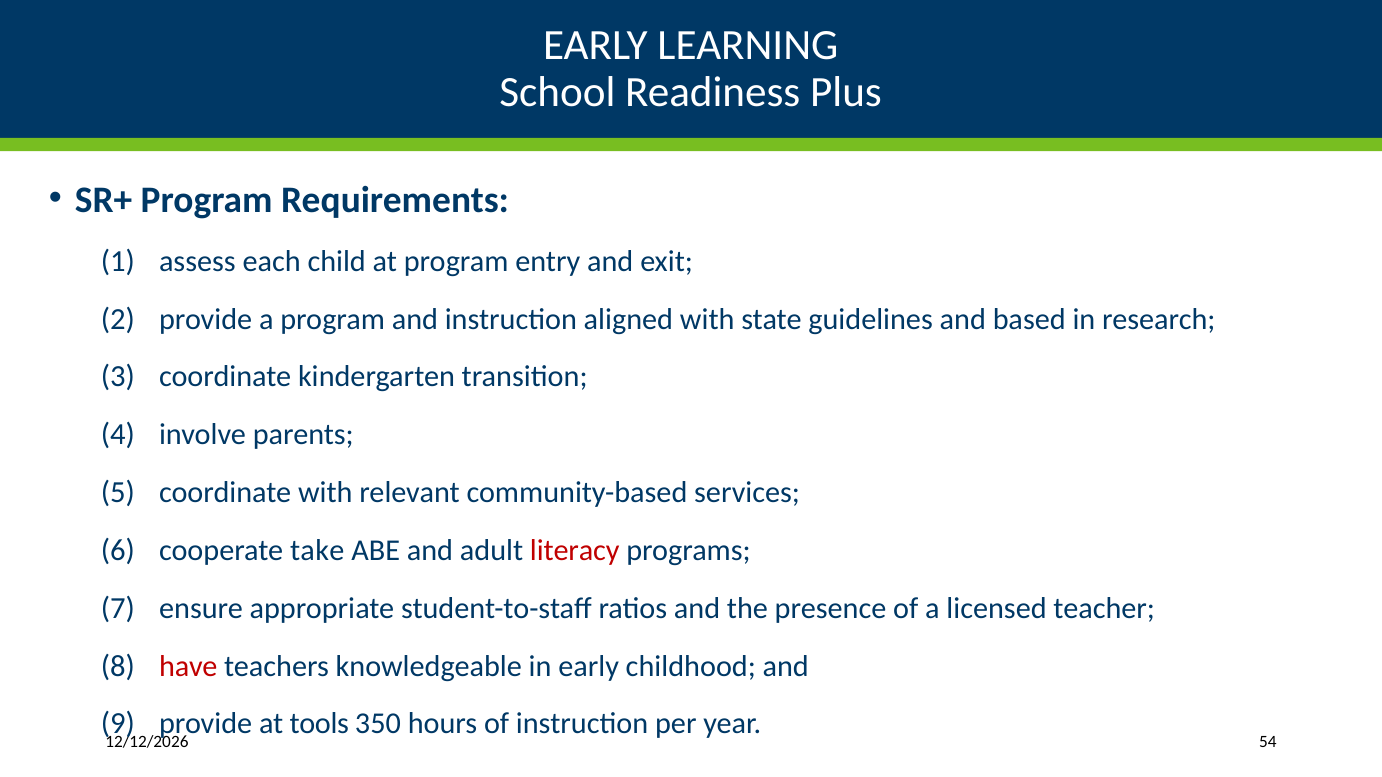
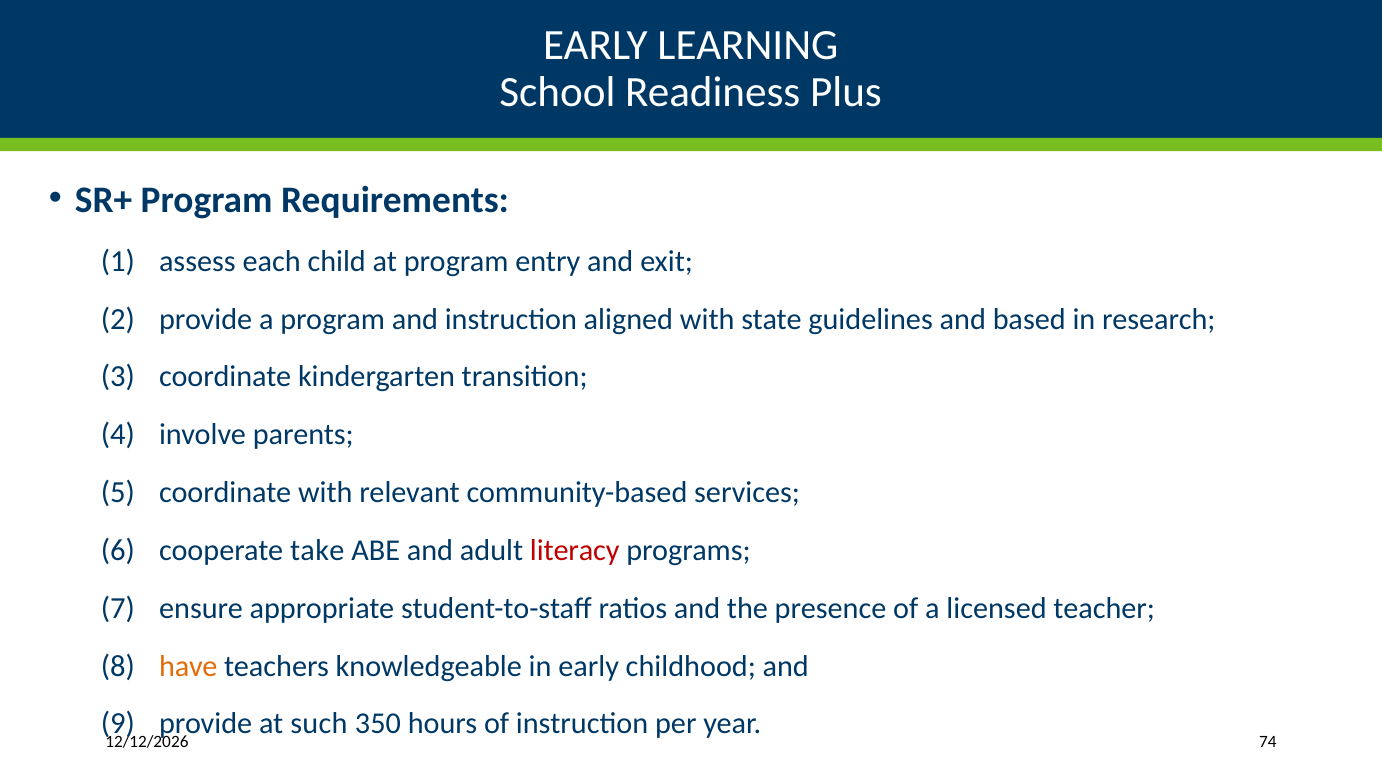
have colour: red -> orange
tools: tools -> such
54: 54 -> 74
